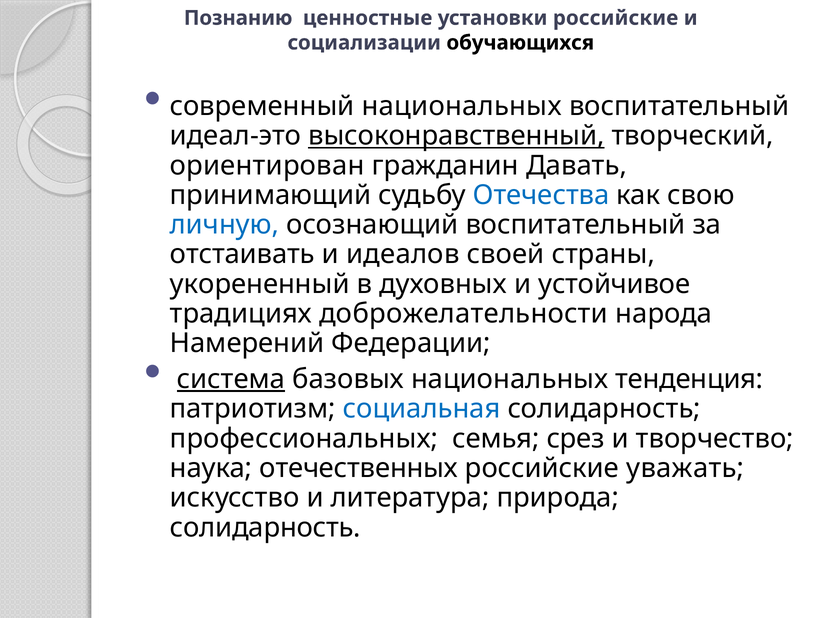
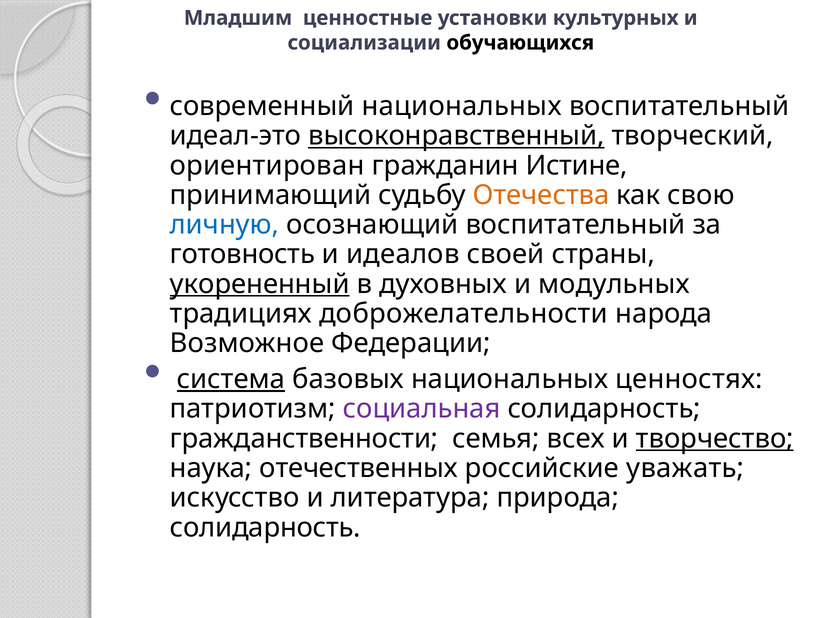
Познанию: Познанию -> Младшим
установки российские: российские -> культурных
Давать: Давать -> Истине
Отечества colour: blue -> orange
отстаивать: отстаивать -> готовность
укорененный underline: none -> present
устойчивое: устойчивое -> модульных
Намерений: Намерений -> Возможное
тенденция: тенденция -> ценностях
социальная colour: blue -> purple
профессиональных: профессиональных -> гражданственности
срез: срез -> всех
творчество underline: none -> present
